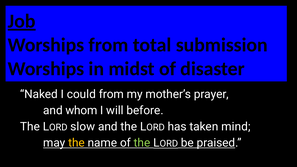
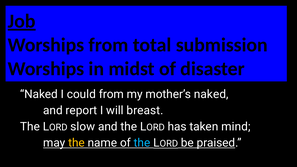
mother’s prayer: prayer -> naked
whom: whom -> report
before: before -> breast
the at (142, 143) colour: light green -> light blue
